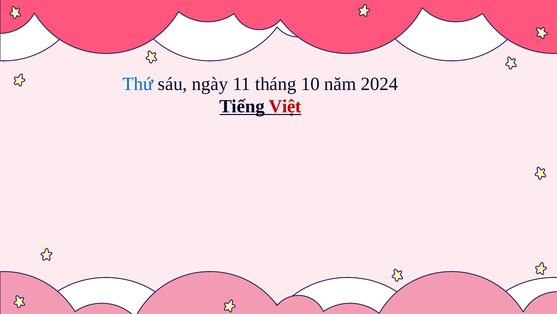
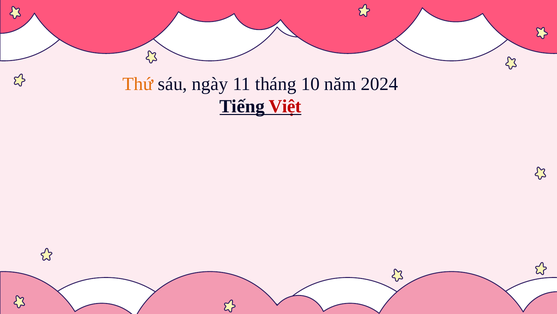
Thứ colour: blue -> orange
